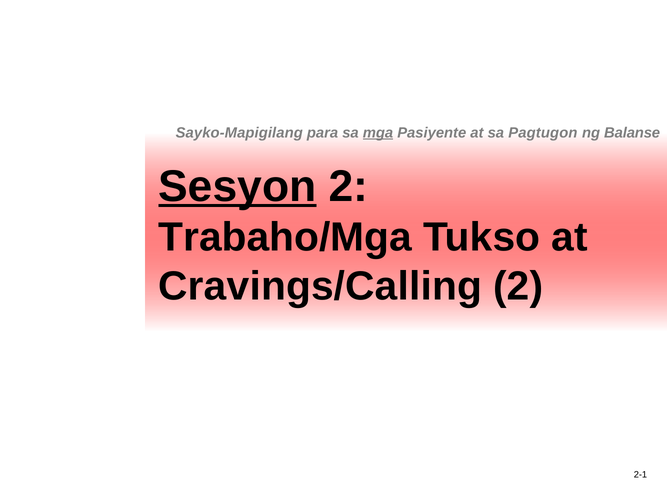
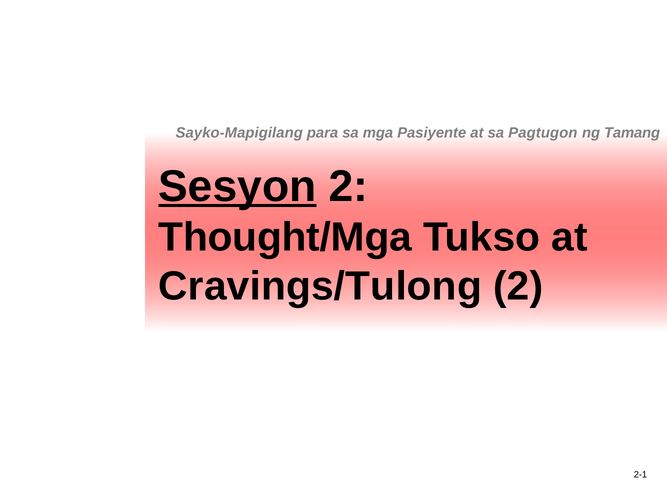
mga underline: present -> none
Balanse: Balanse -> Tamang
Trabaho/Mga: Trabaho/Mga -> Thought/Mga
Cravings/Calling: Cravings/Calling -> Cravings/Tulong
